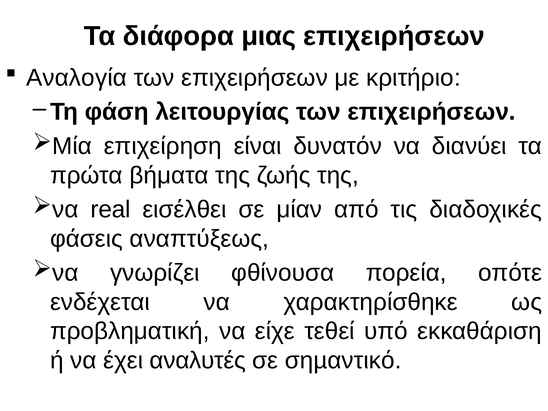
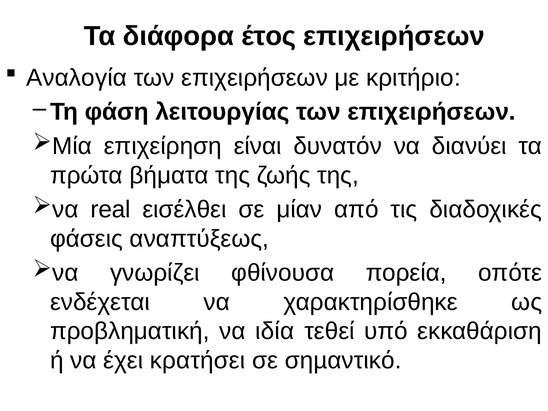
μιας: μιας -> έτος
είχε: είχε -> ιδία
αναλυτές: αναλυτές -> κρατήσει
